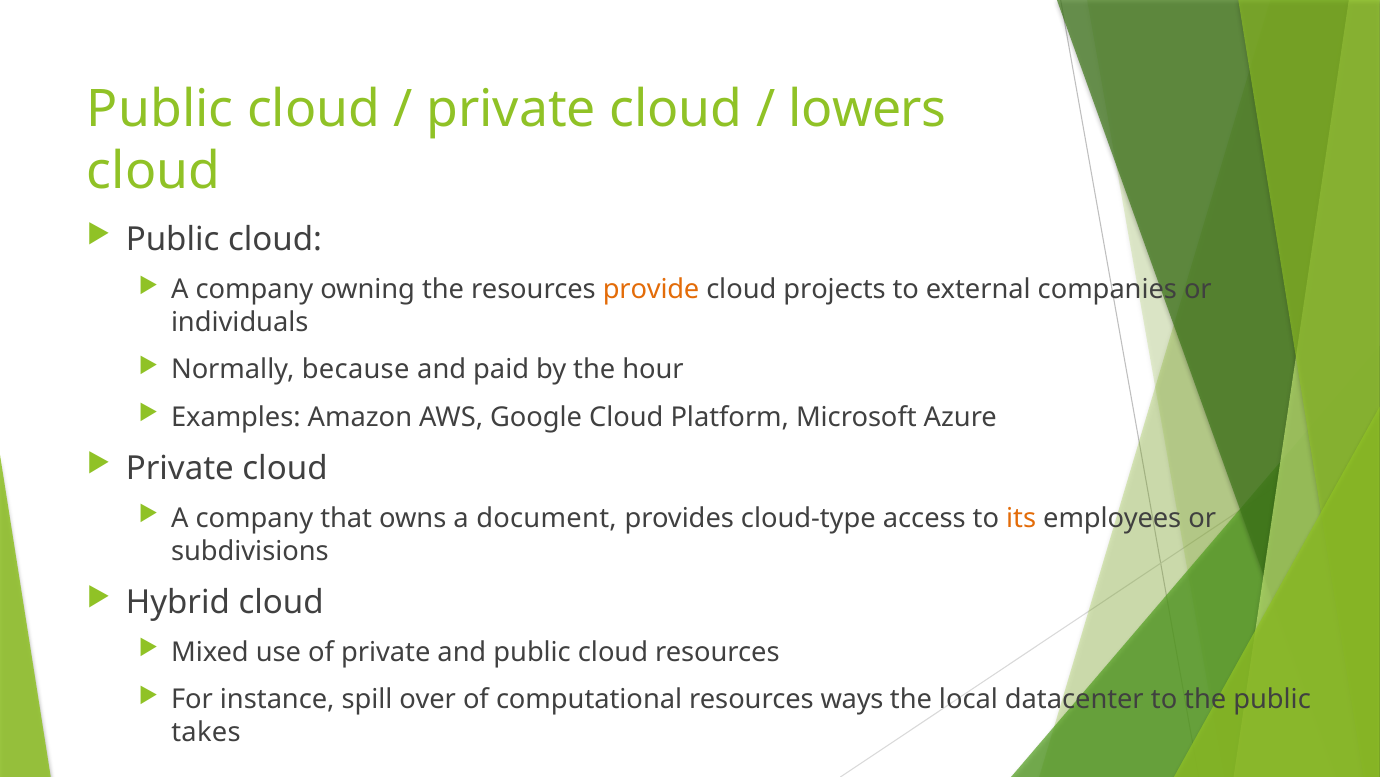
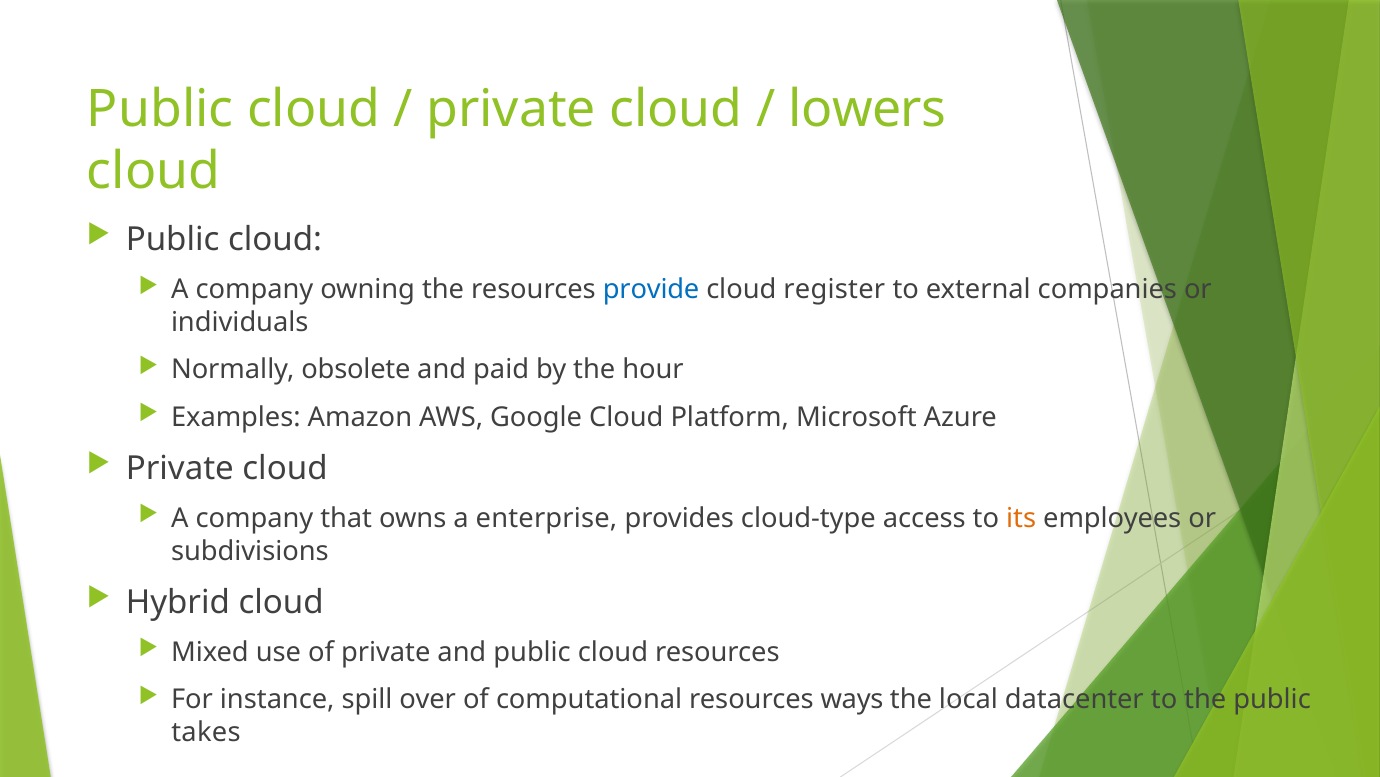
provide colour: orange -> blue
projects: projects -> register
because: because -> obsolete
document: document -> enterprise
